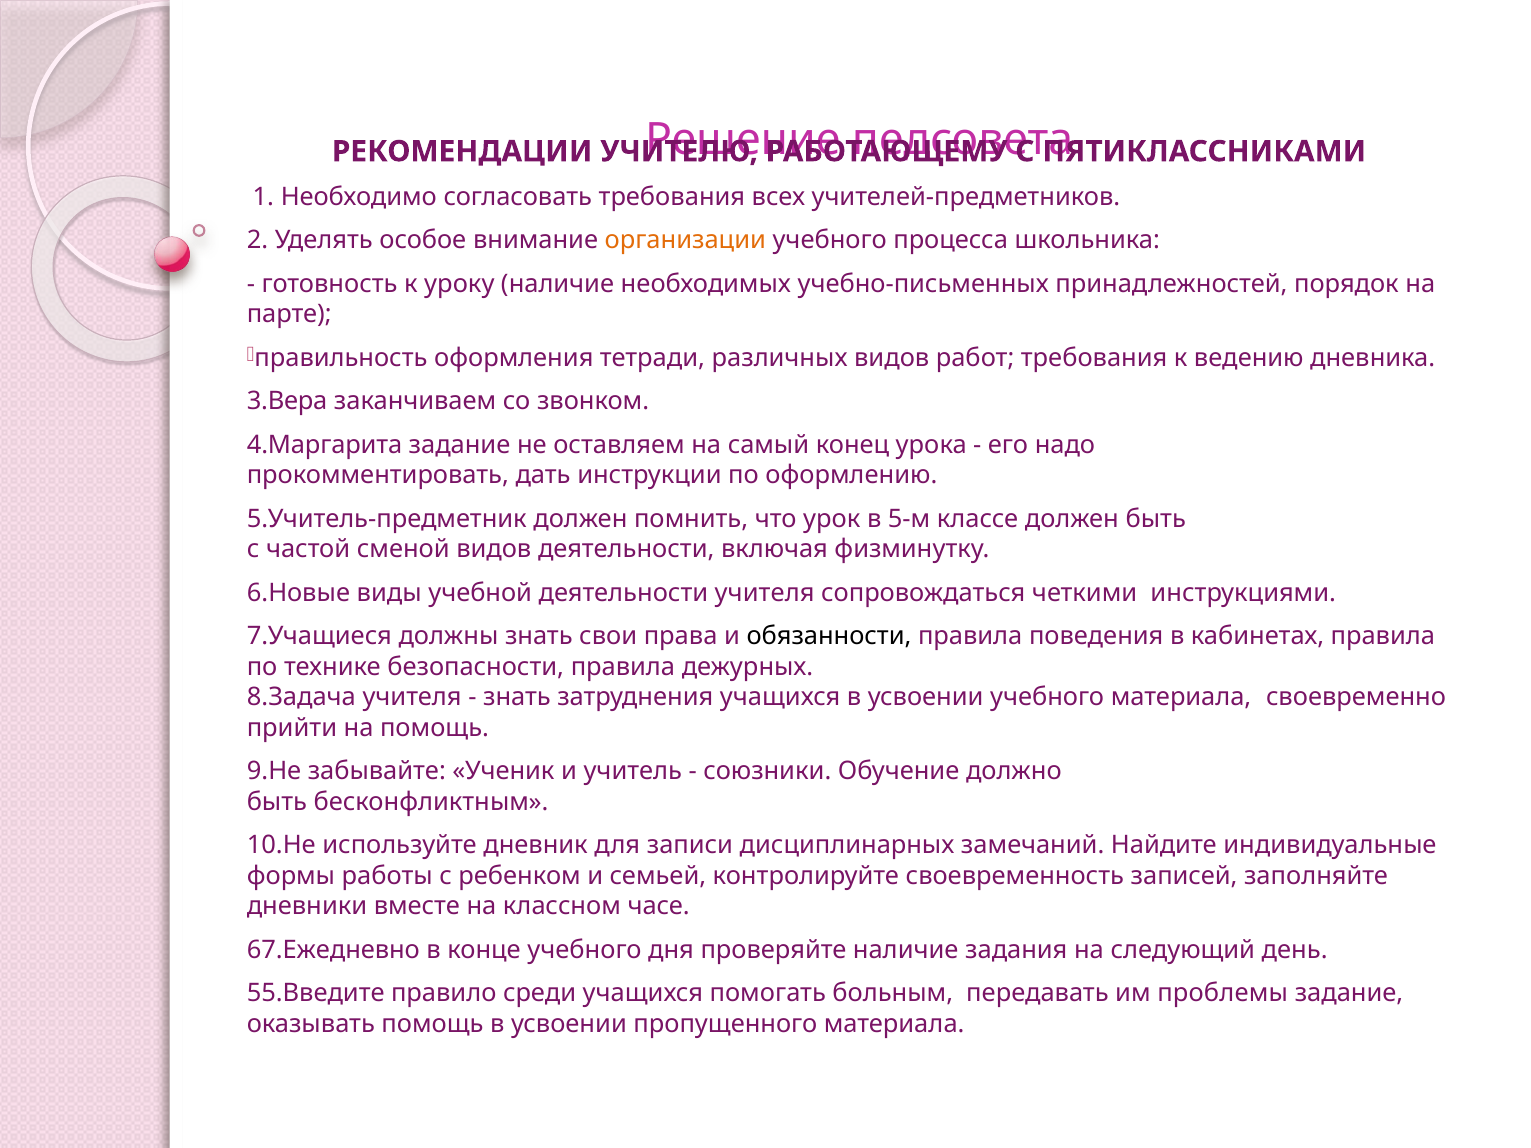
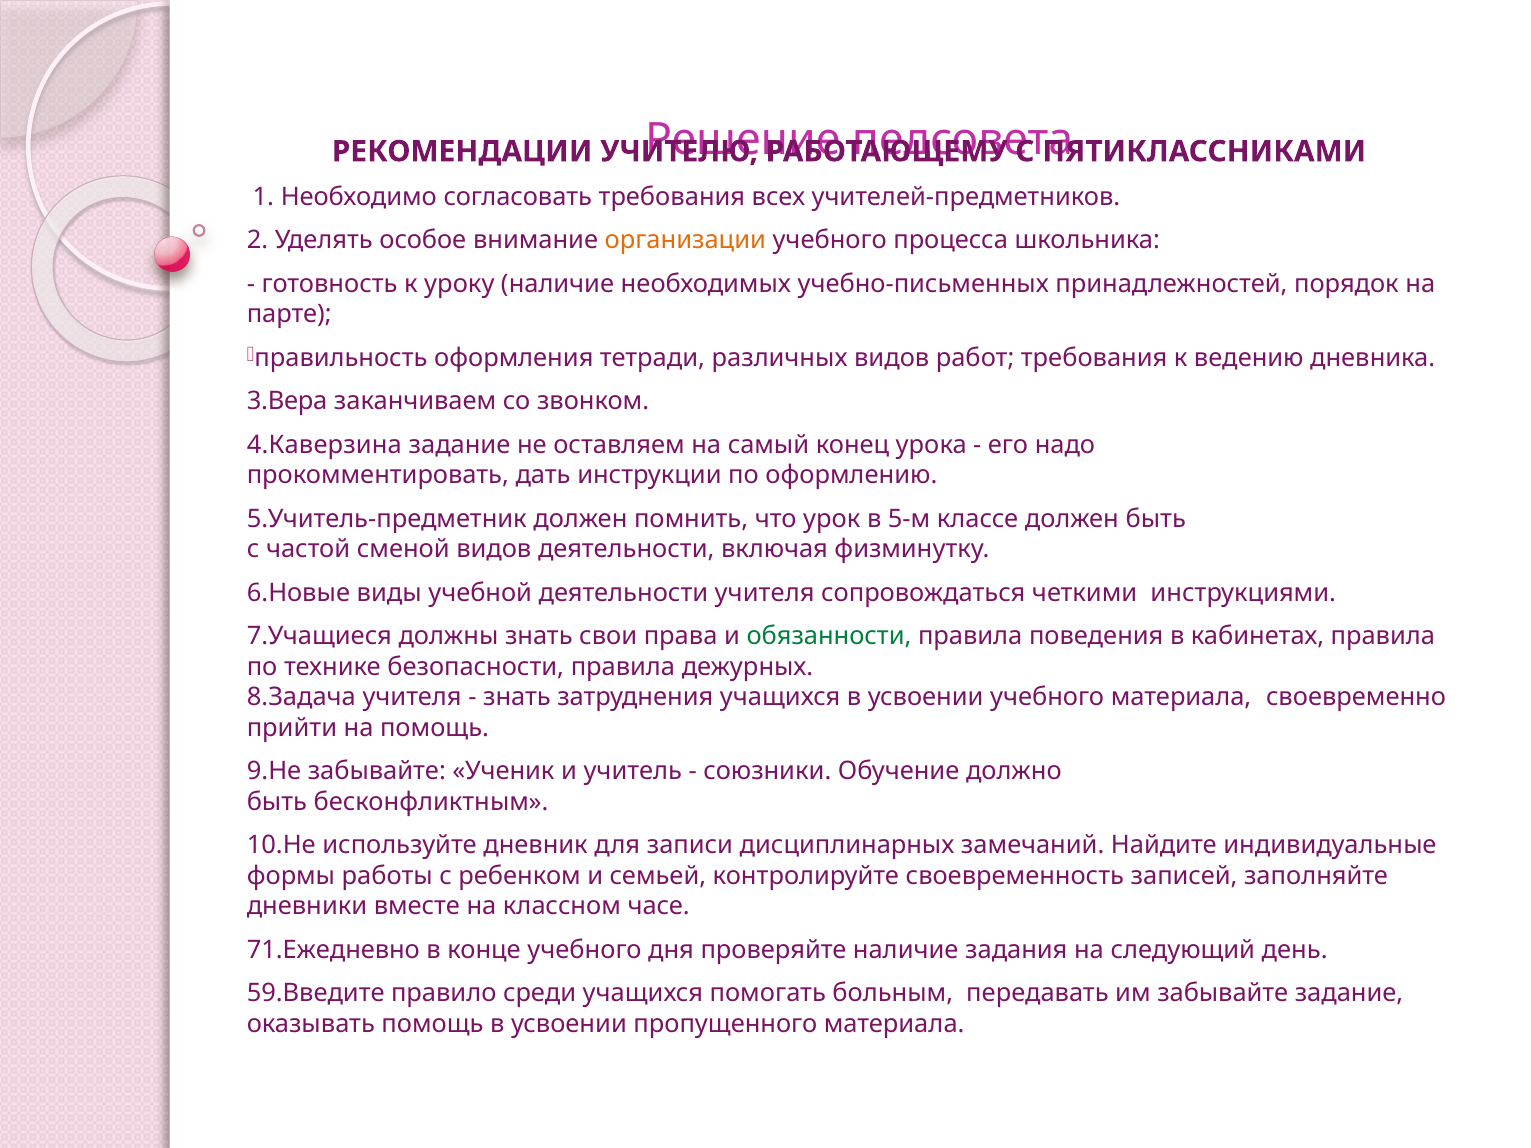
4.Маргарита: 4.Маргарита -> 4.Каверзина
обязанности colour: black -> green
67.Ежедневно: 67.Ежедневно -> 71.Ежедневно
55.Введите: 55.Введите -> 59.Введите
им проблемы: проблемы -> забывайте
